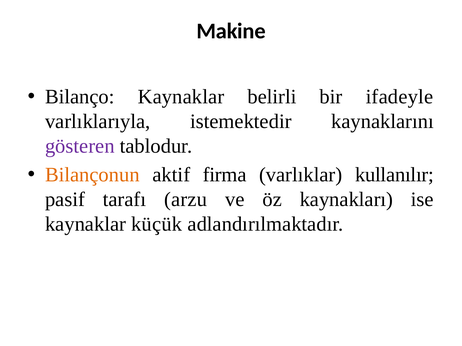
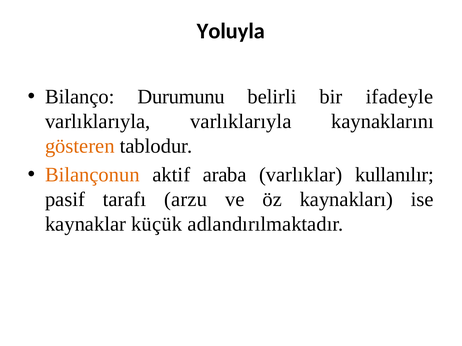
Makine: Makine -> Yoluyla
Bilanço Kaynaklar: Kaynaklar -> Durumunu
varlıklarıyla istemektedir: istemektedir -> varlıklarıyla
gösteren colour: purple -> orange
firma: firma -> araba
